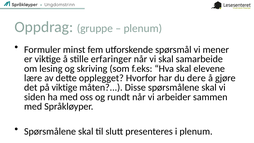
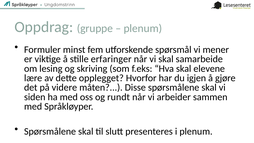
dere: dere -> igjen
på viktige: viktige -> videre
